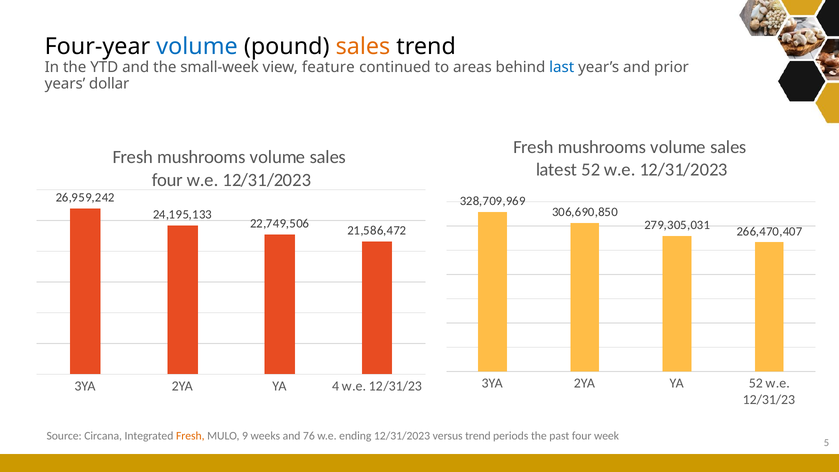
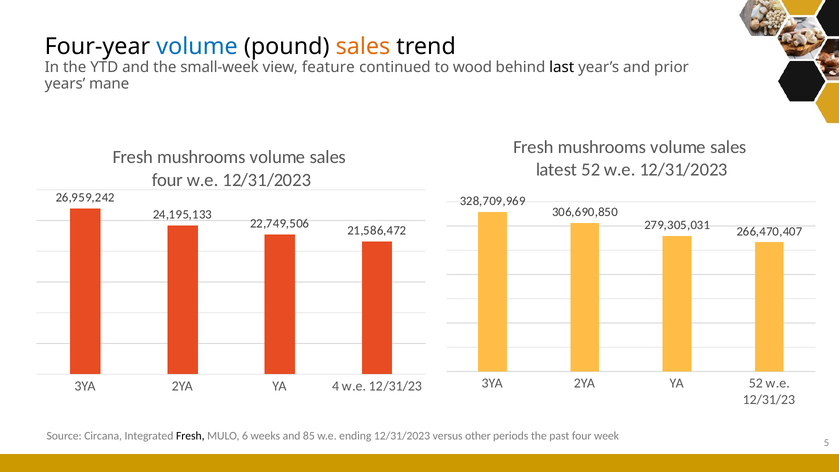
areas: areas -> wood
last colour: blue -> black
dollar: dollar -> mane
Fresh at (190, 436) colour: orange -> black
9: 9 -> 6
76: 76 -> 85
versus trend: trend -> other
